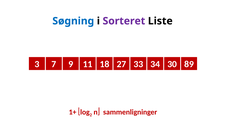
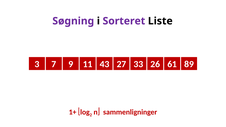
Søgning colour: blue -> purple
18: 18 -> 43
34: 34 -> 26
30: 30 -> 61
